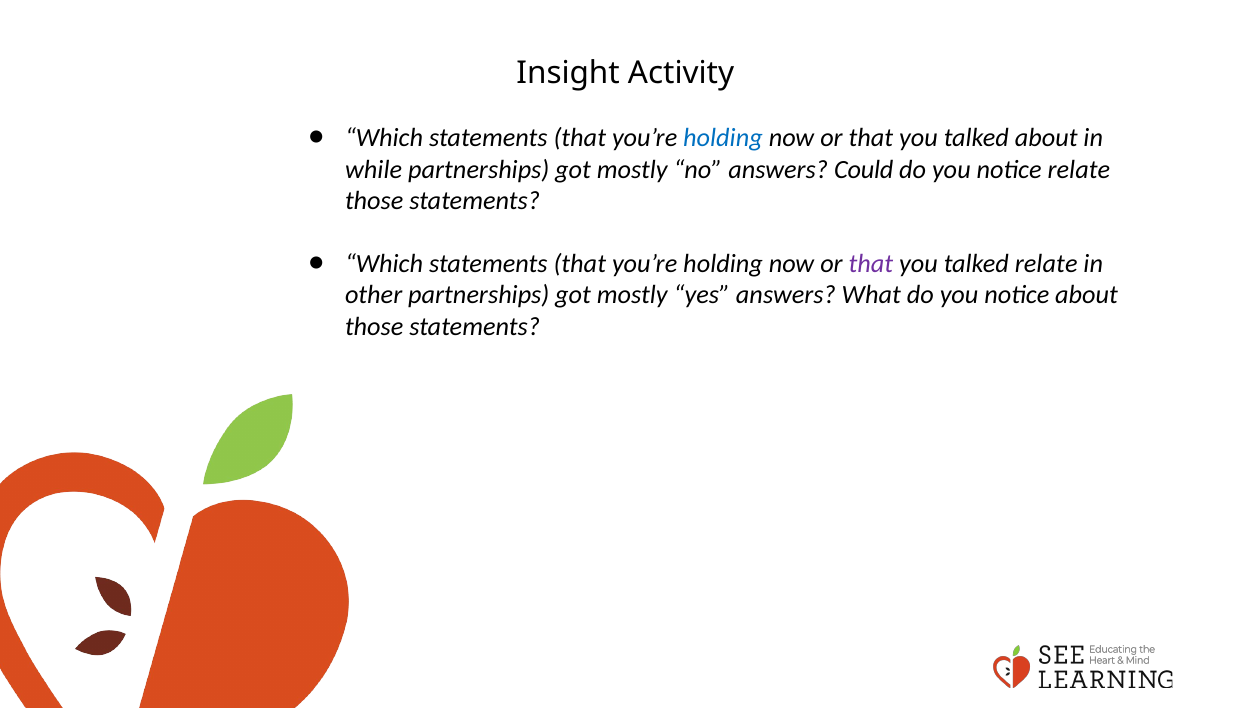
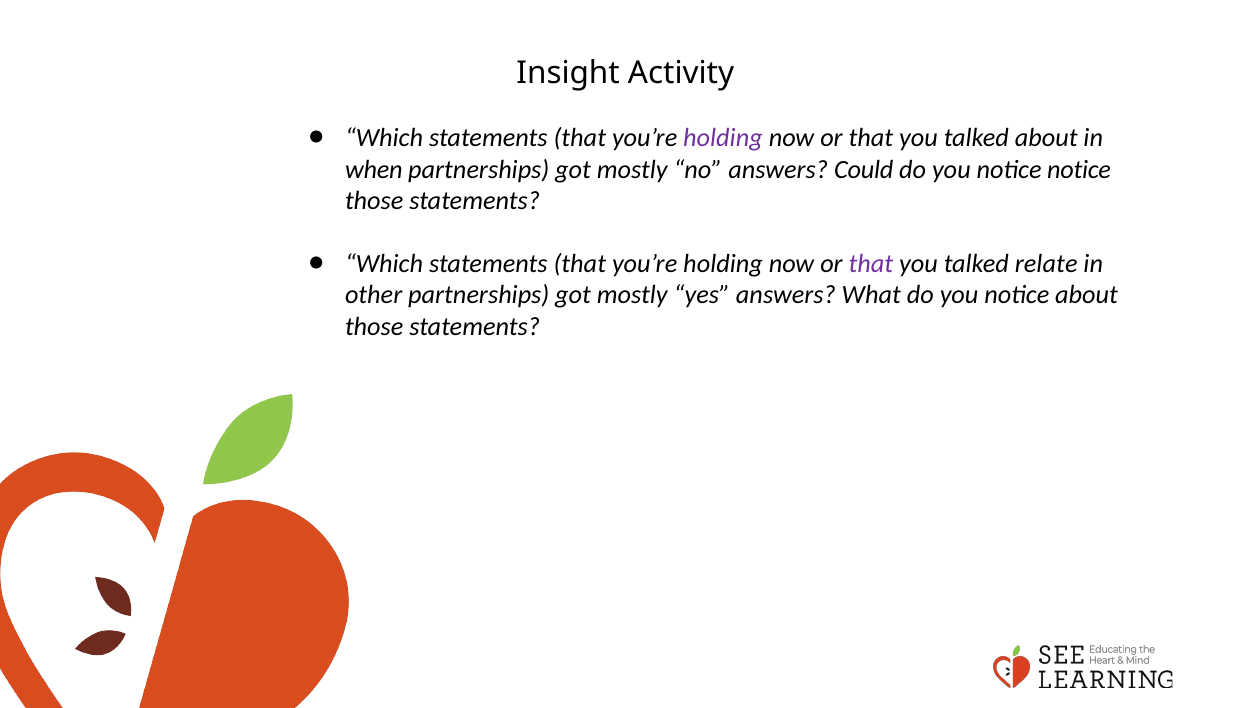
holding at (723, 138) colour: blue -> purple
while: while -> when
notice relate: relate -> notice
